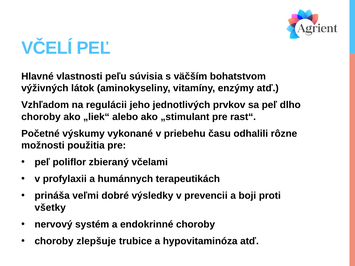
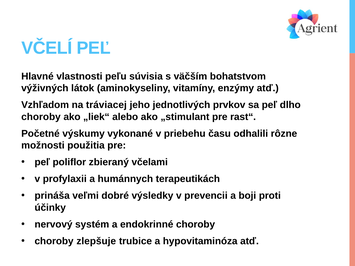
regulácii: regulácii -> tráviacej
všetky: všetky -> účinky
